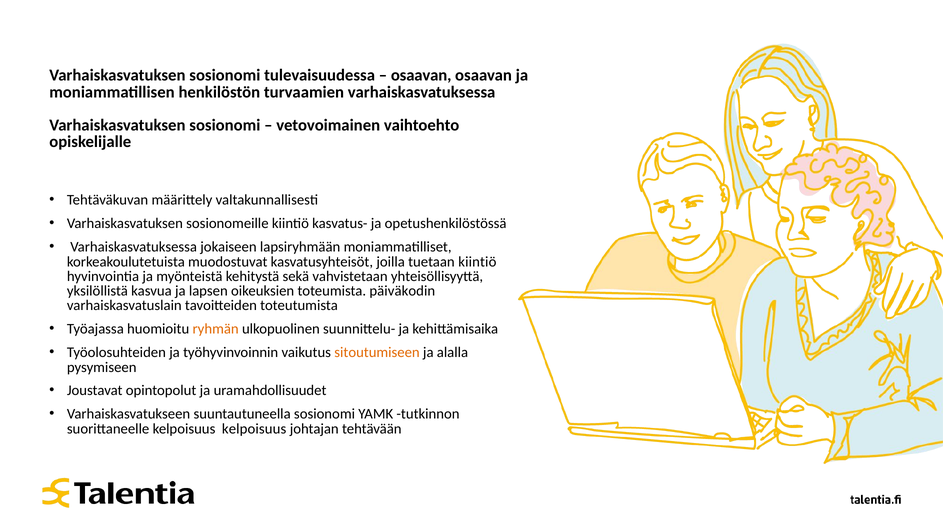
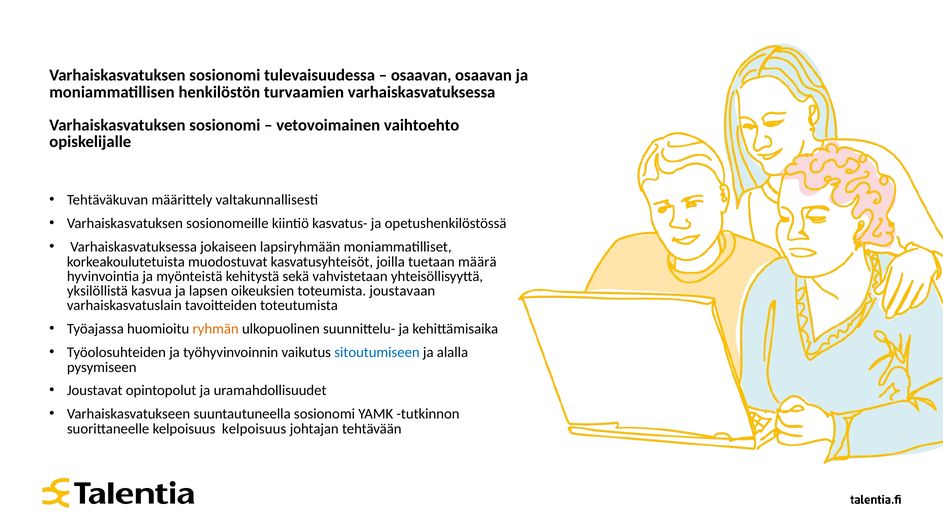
tuetaan kiintiö: kiintiö -> määrä
päiväkodin: päiväkodin -> joustavaan
sitoutumiseen colour: orange -> blue
